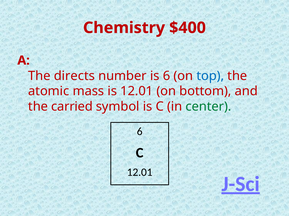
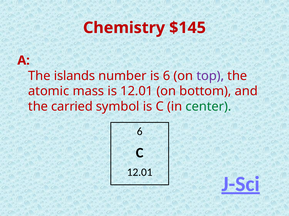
$400: $400 -> $145
directs: directs -> islands
top colour: blue -> purple
